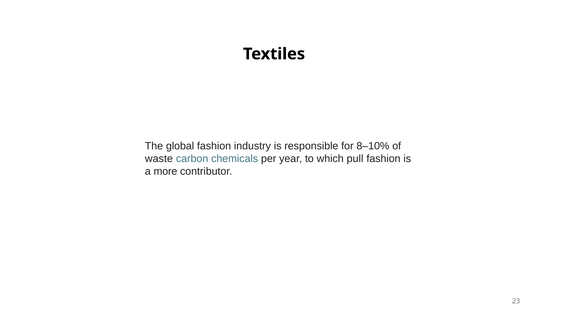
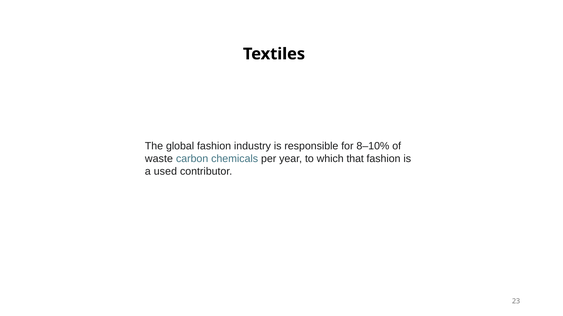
pull: pull -> that
more: more -> used
